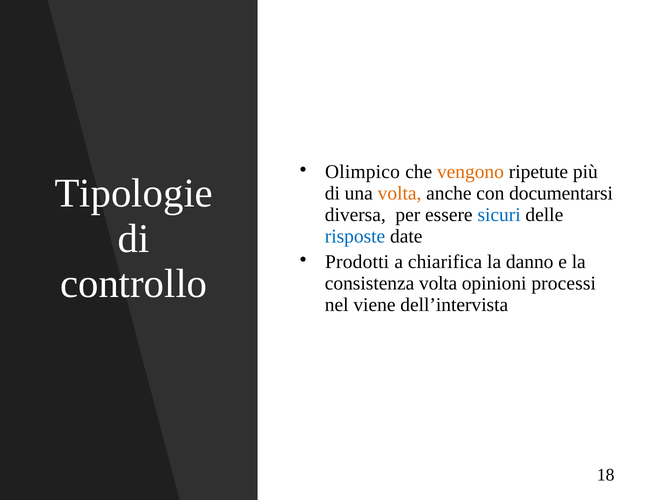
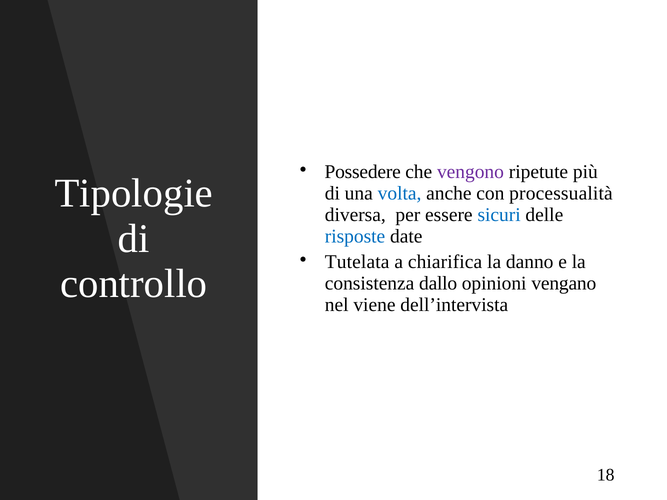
Olimpico: Olimpico -> Possedere
vengono colour: orange -> purple
volta at (400, 193) colour: orange -> blue
documentarsi: documentarsi -> processualità
Prodotti: Prodotti -> Tutelata
consistenza volta: volta -> dallo
processi: processi -> vengano
